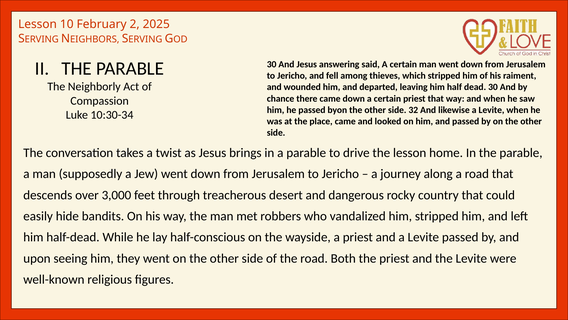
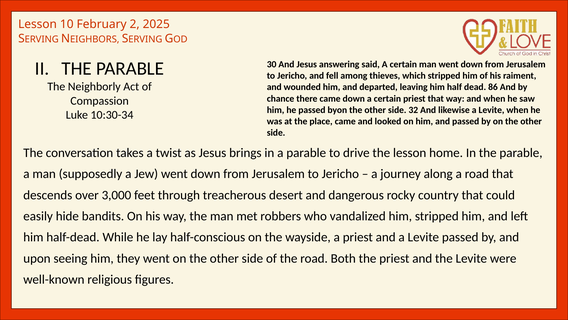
dead 30: 30 -> 86
